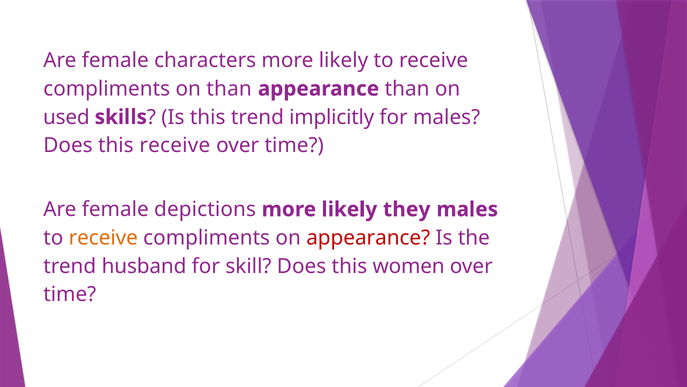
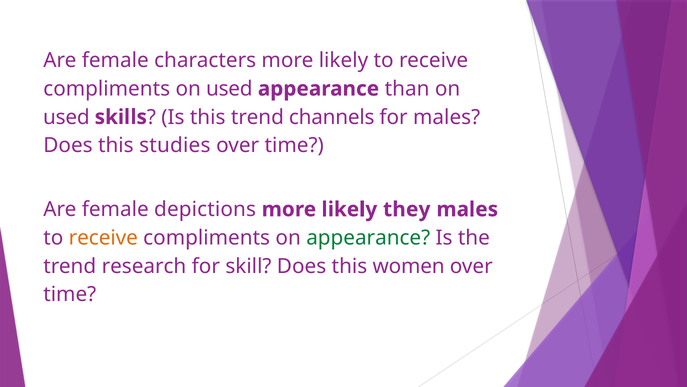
compliments on than: than -> used
implicitly: implicitly -> channels
this receive: receive -> studies
appearance at (368, 237) colour: red -> green
husband: husband -> research
